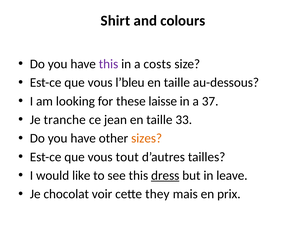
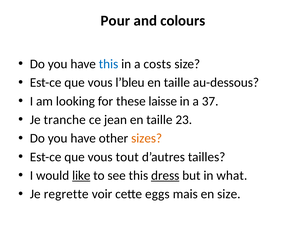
Shirt: Shirt -> Pour
this at (109, 64) colour: purple -> blue
33: 33 -> 23
like underline: none -> present
leave: leave -> what
chocolat: chocolat -> regrette
they: they -> eggs
en prix: prix -> size
